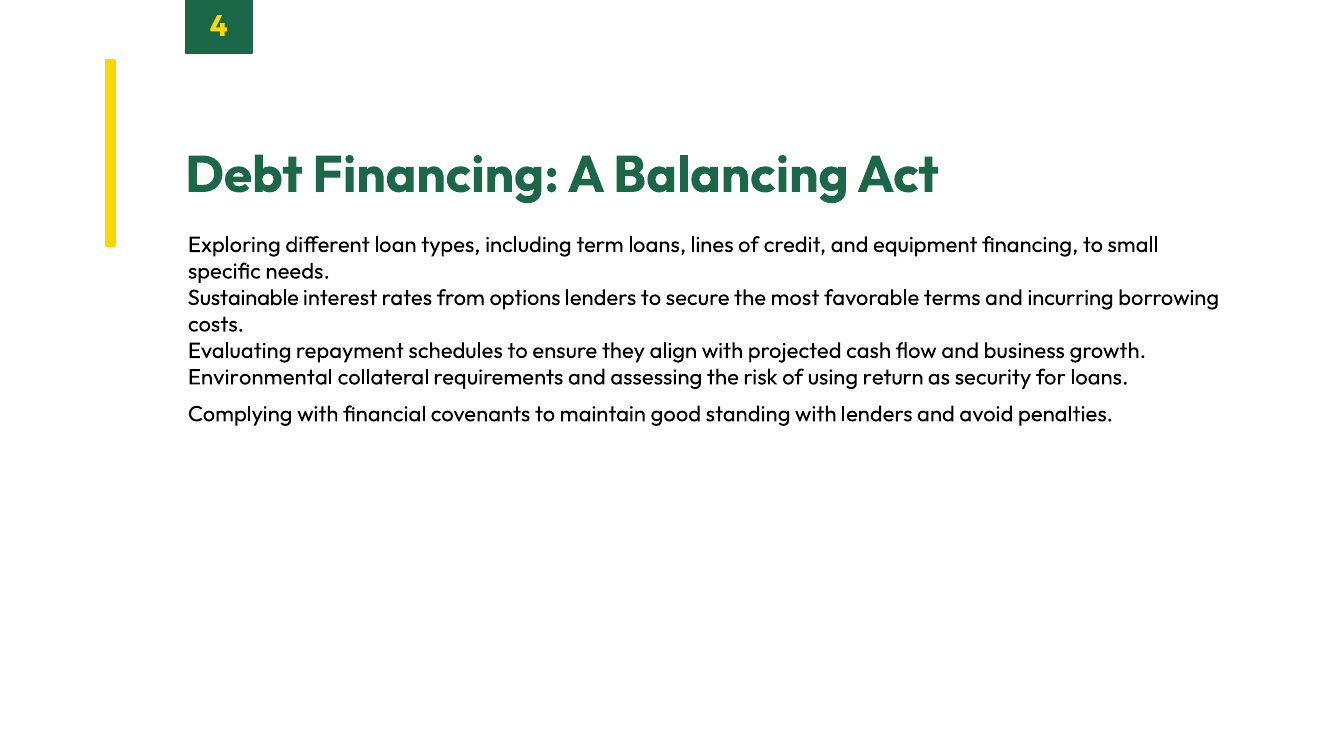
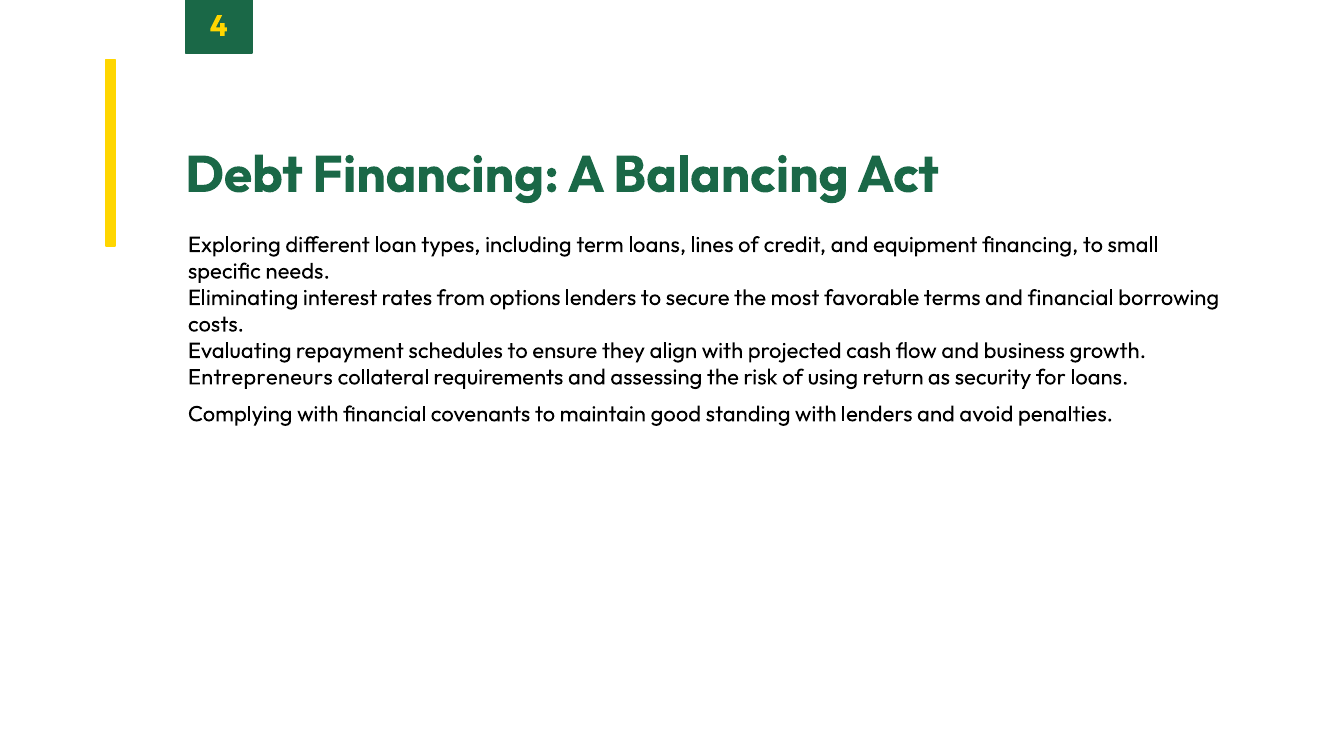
Sustainable: Sustainable -> Eliminating
and incurring: incurring -> financial
Environmental: Environmental -> Entrepreneurs
